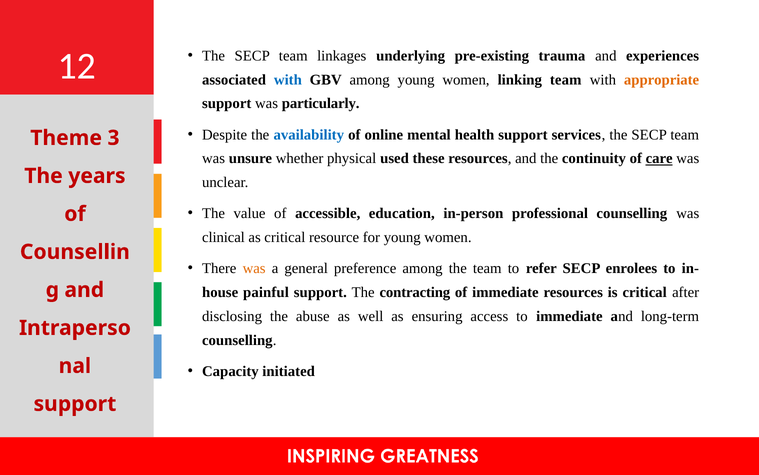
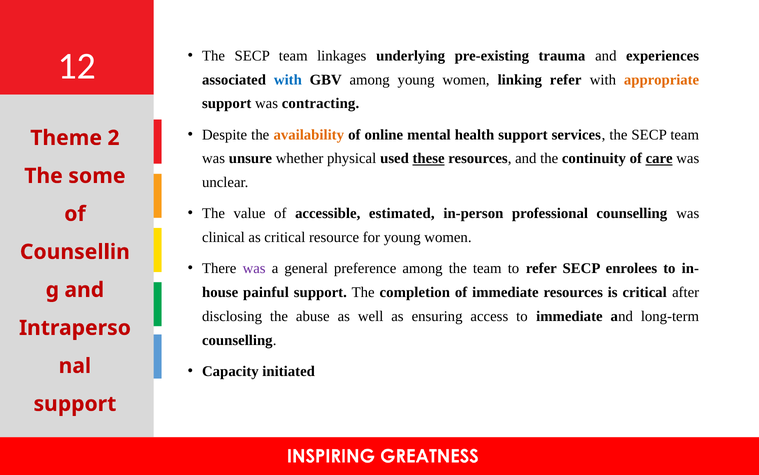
linking team: team -> refer
particularly: particularly -> contracting
availability colour: blue -> orange
3: 3 -> 2
these underline: none -> present
years: years -> some
education: education -> estimated
was at (254, 268) colour: orange -> purple
contracting: contracting -> completion
